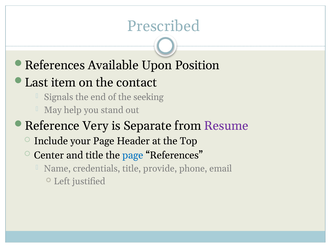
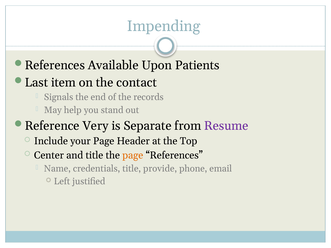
Prescribed: Prescribed -> Impending
Position: Position -> Patients
seeking: seeking -> records
page at (133, 155) colour: blue -> orange
